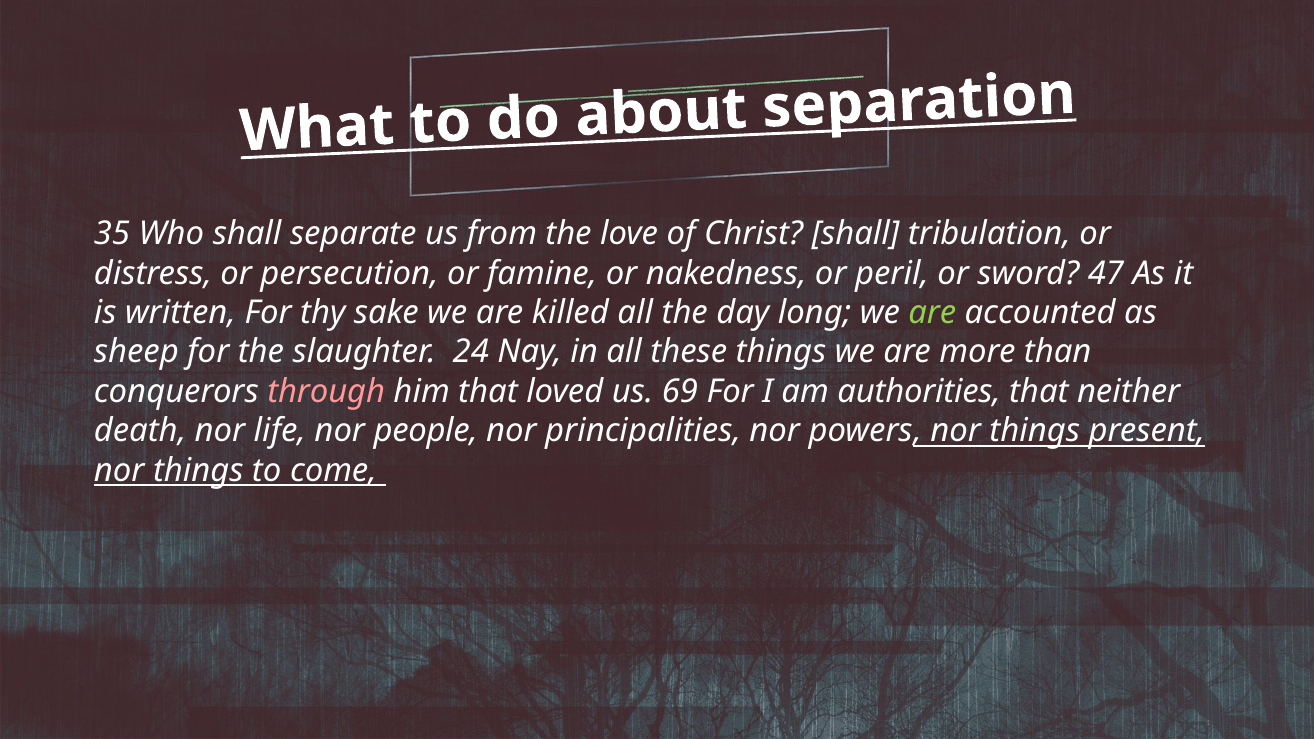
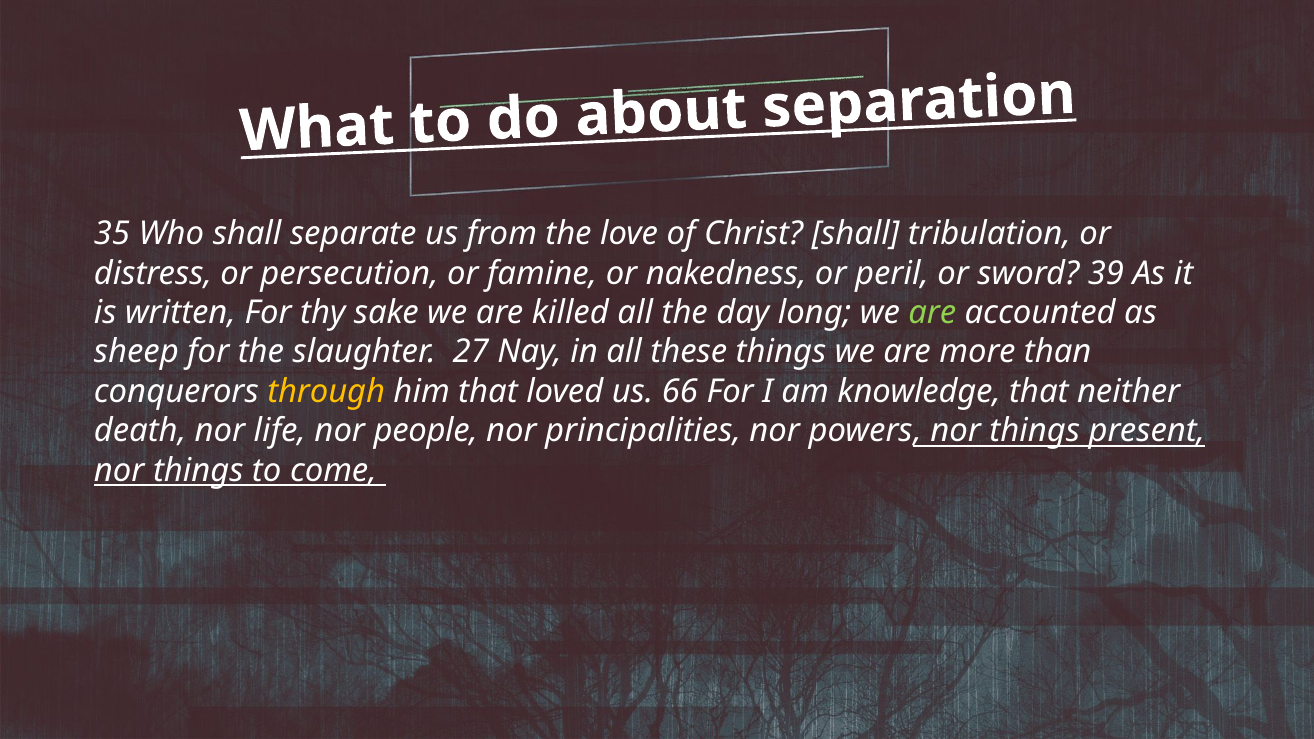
47: 47 -> 39
24: 24 -> 27
through colour: pink -> yellow
69: 69 -> 66
authorities: authorities -> knowledge
